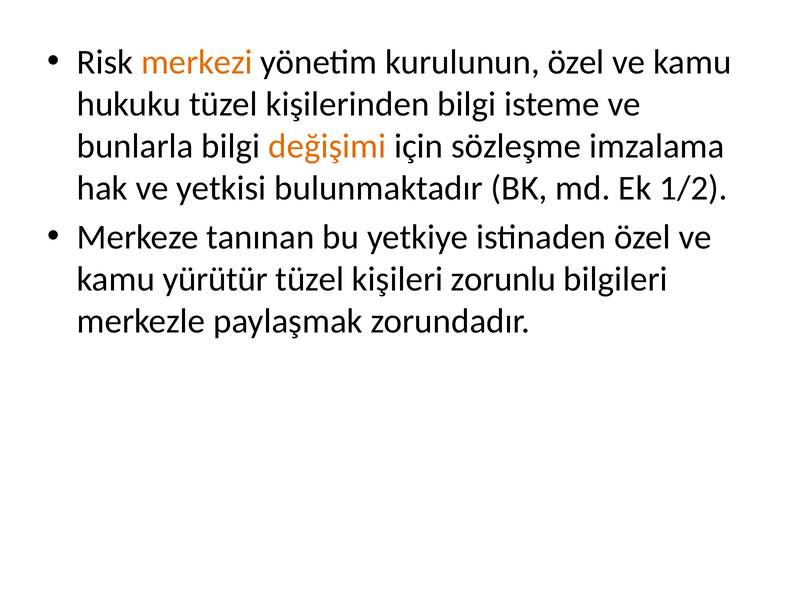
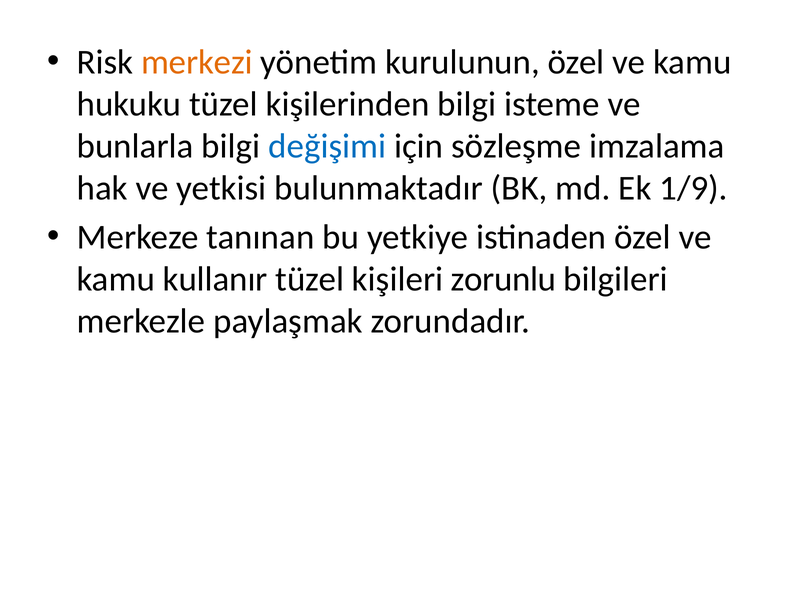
değişimi colour: orange -> blue
1/2: 1/2 -> 1/9
yürütür: yürütür -> kullanır
